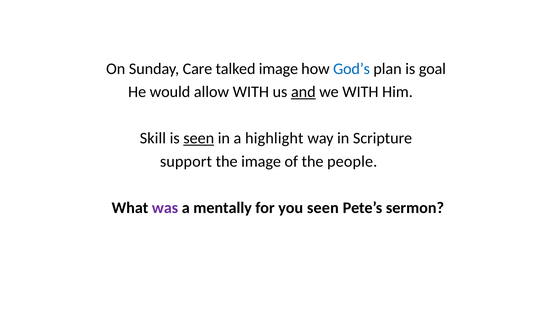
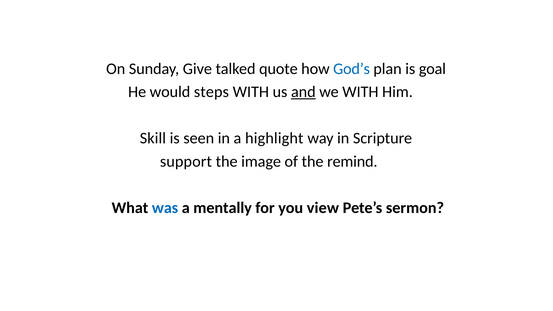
Care: Care -> Give
talked image: image -> quote
allow: allow -> steps
seen at (199, 138) underline: present -> none
people: people -> remind
was colour: purple -> blue
you seen: seen -> view
